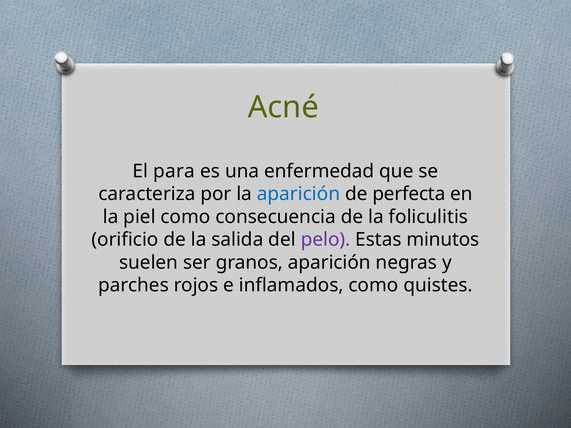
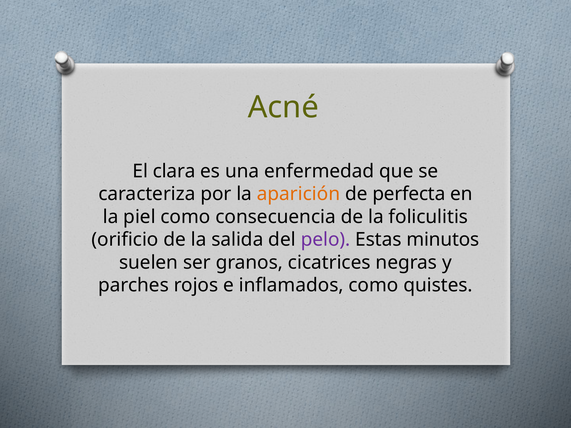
para: para -> clara
aparición at (299, 194) colour: blue -> orange
granos aparición: aparición -> cicatrices
